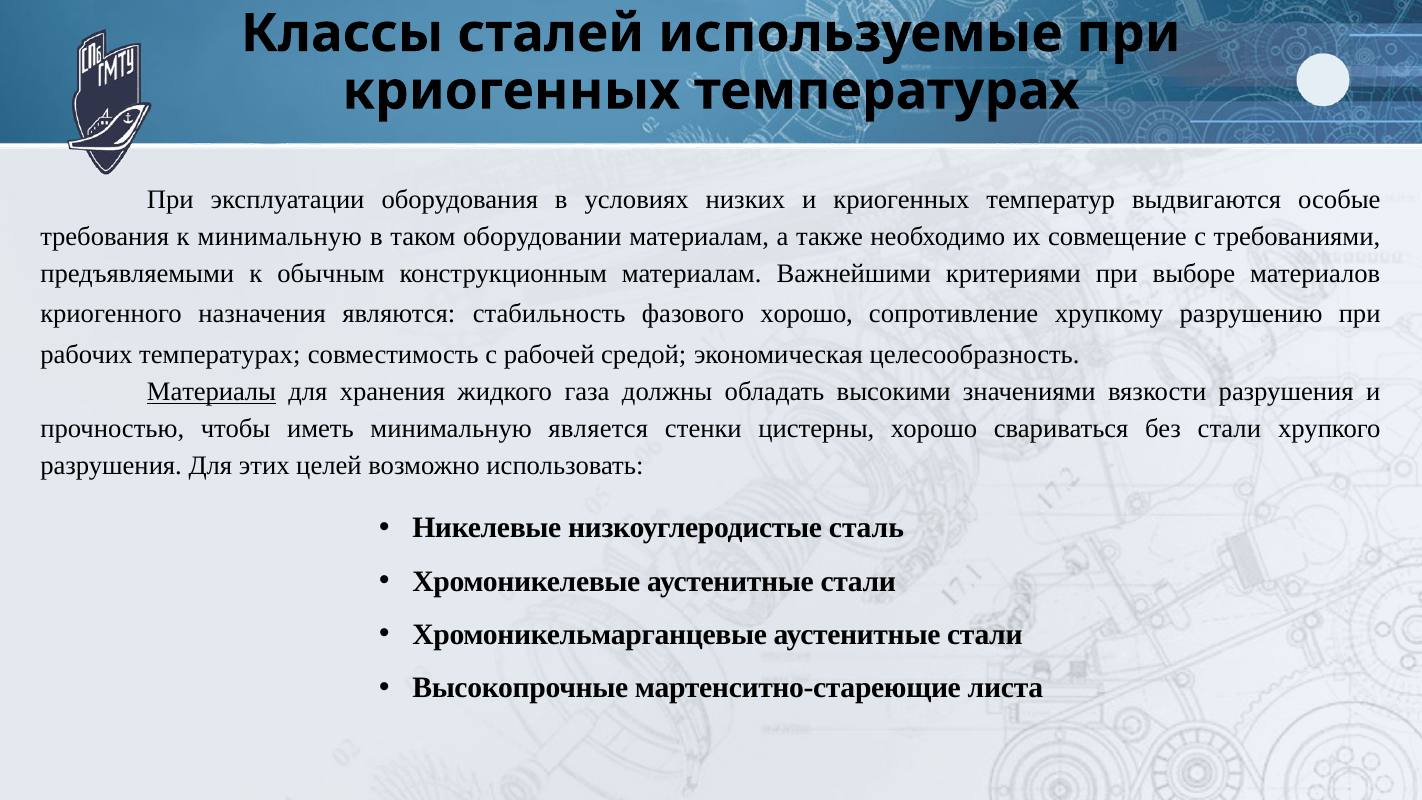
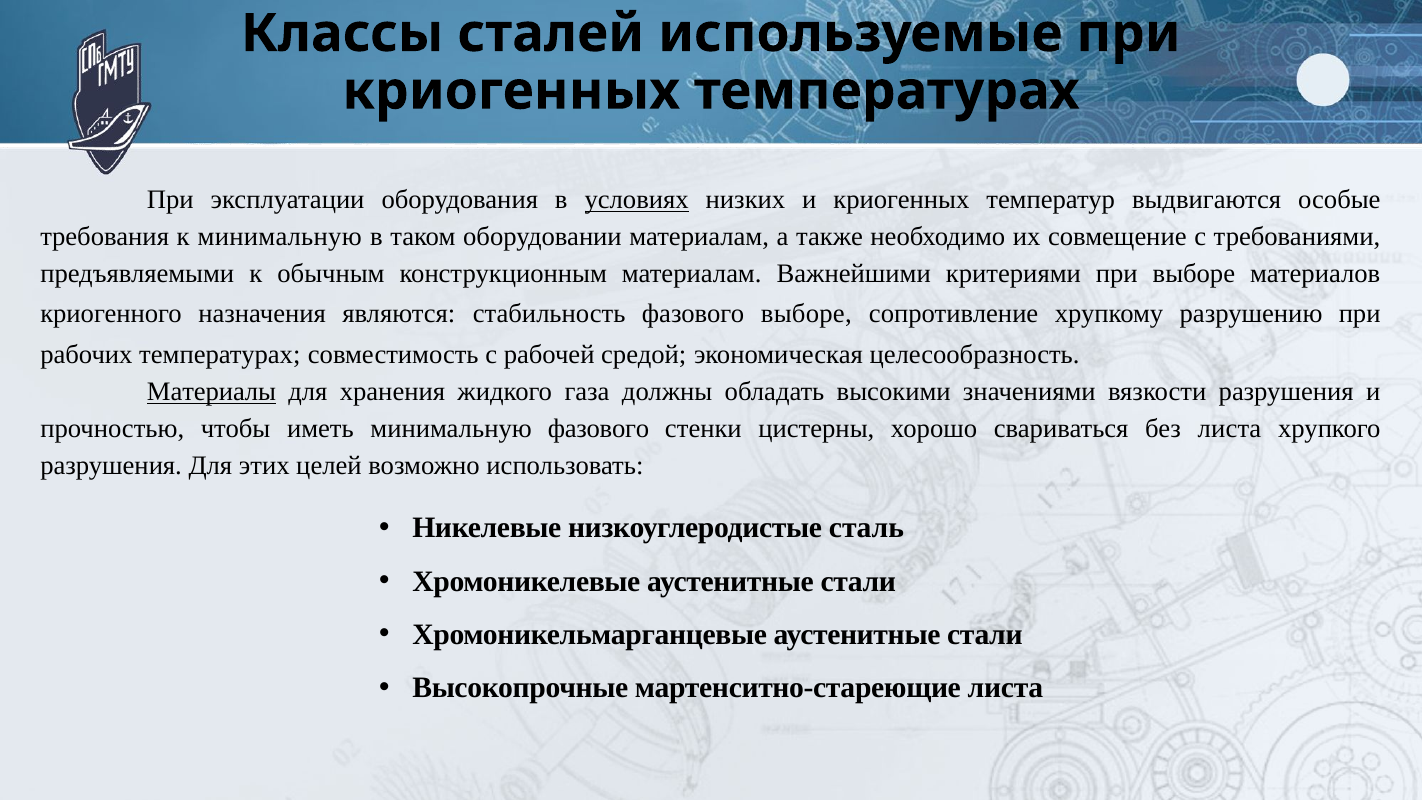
условиях underline: none -> present
фазового хорошо: хорошо -> выборе
минимальную является: является -> фазового
без стали: стали -> листа
